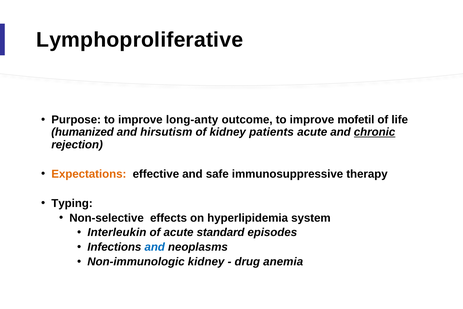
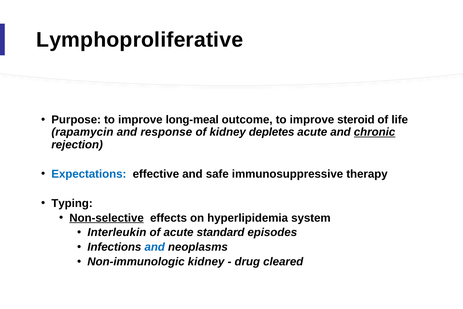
long-anty: long-anty -> long-meal
mofetil: mofetil -> steroid
humanized: humanized -> rapamycin
hirsutism: hirsutism -> response
patients: patients -> depletes
Expectations colour: orange -> blue
Non-selective underline: none -> present
anemia: anemia -> cleared
